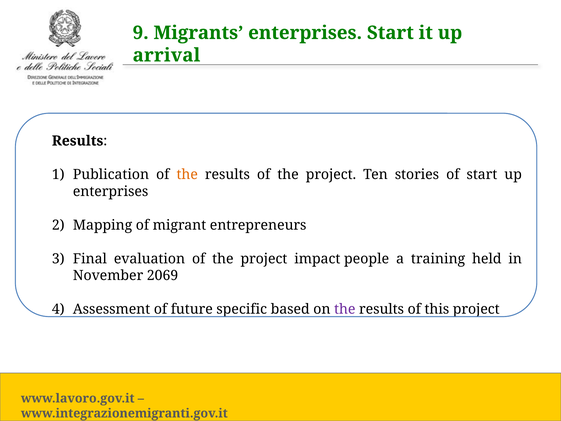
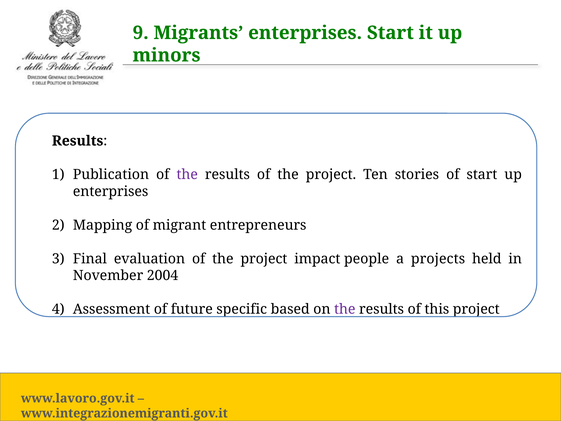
arrival: arrival -> minors
the at (187, 174) colour: orange -> purple
training: training -> projects
2069: 2069 -> 2004
